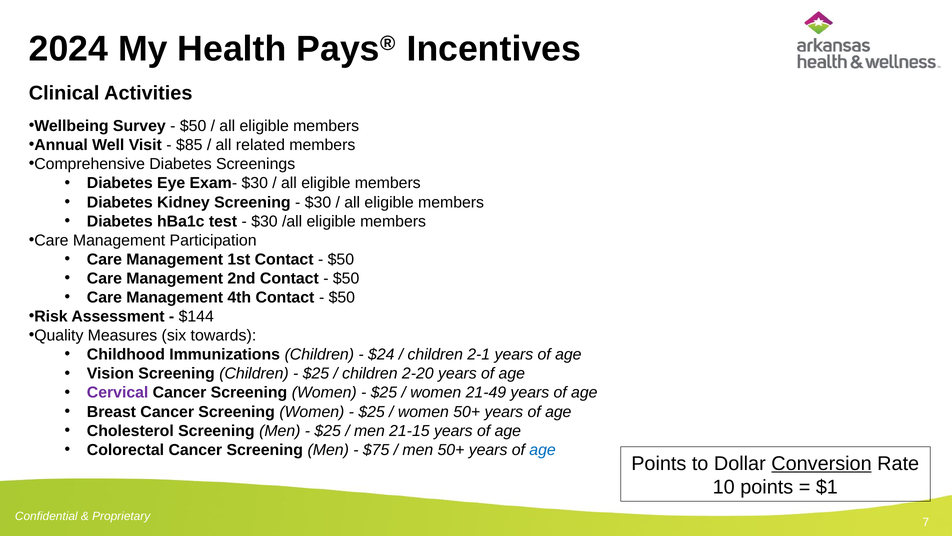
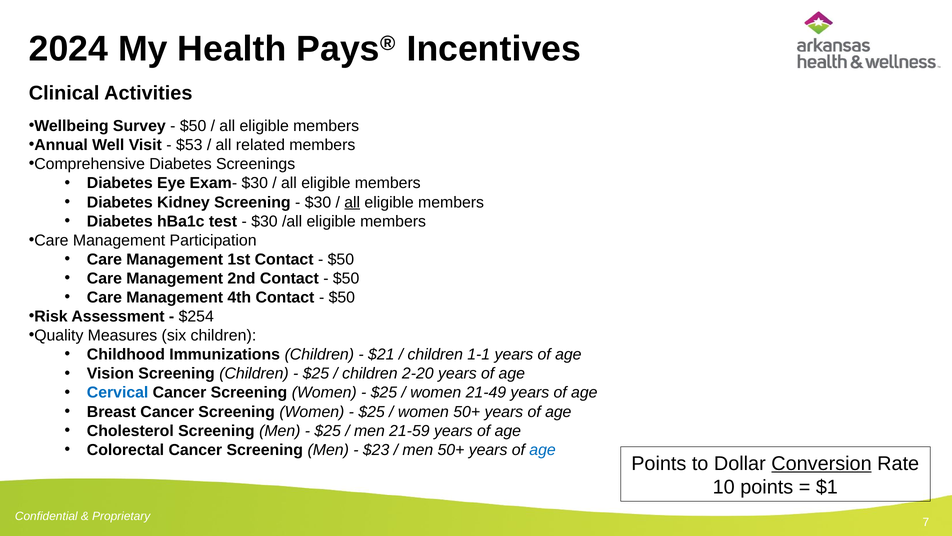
$85: $85 -> $53
all at (352, 202) underline: none -> present
$144: $144 -> $254
six towards: towards -> children
$24: $24 -> $21
2-1: 2-1 -> 1-1
Cervical colour: purple -> blue
21-15: 21-15 -> 21-59
$75: $75 -> $23
